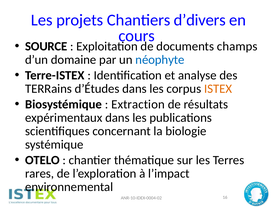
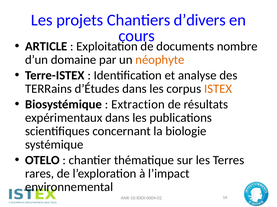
SOURCE: SOURCE -> ARTICLE
champs: champs -> nombre
néophyte colour: blue -> orange
